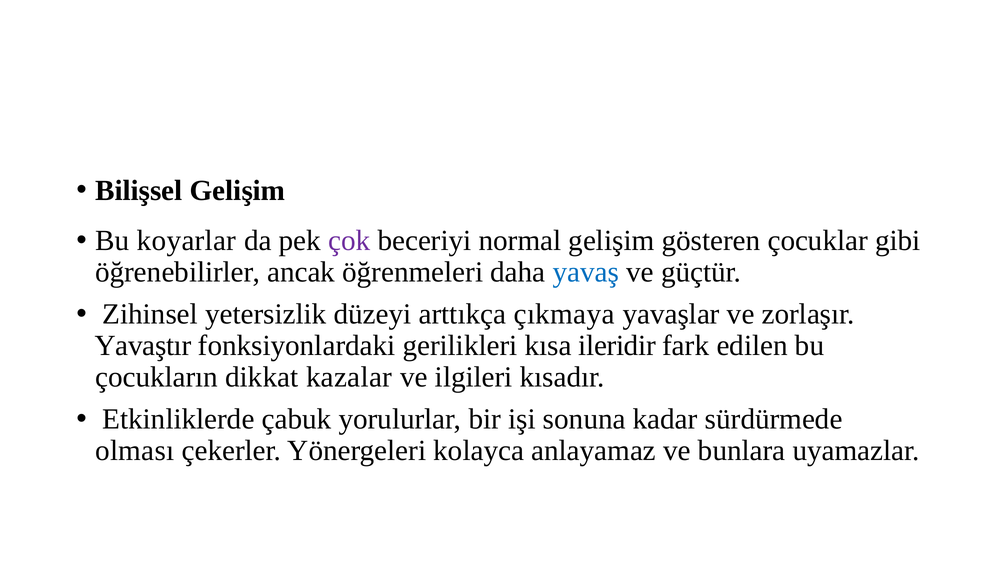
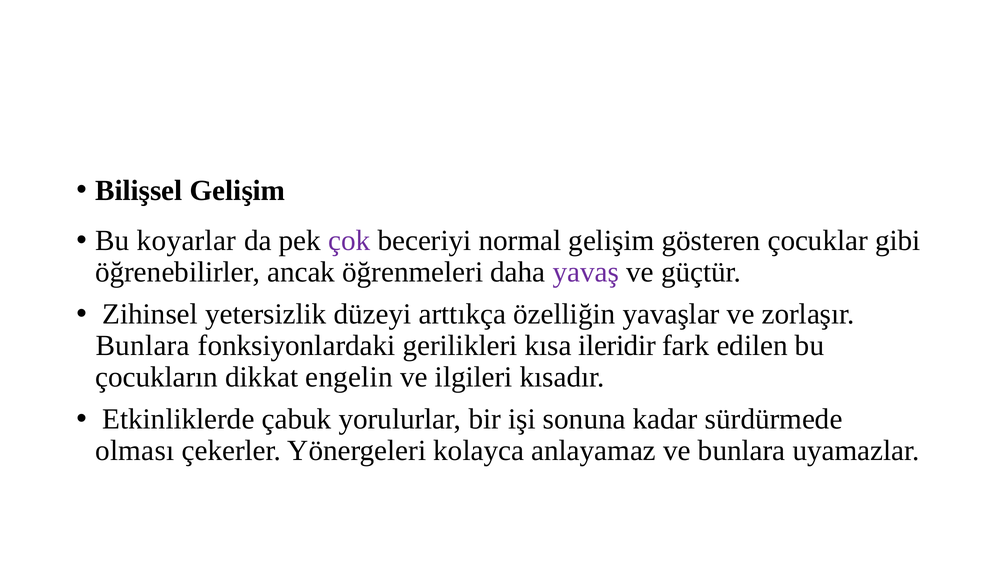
yavaş colour: blue -> purple
çıkmaya: çıkmaya -> özelliğin
Yavaştır at (143, 346): Yavaştır -> Bunlara
kazalar: kazalar -> engelin
